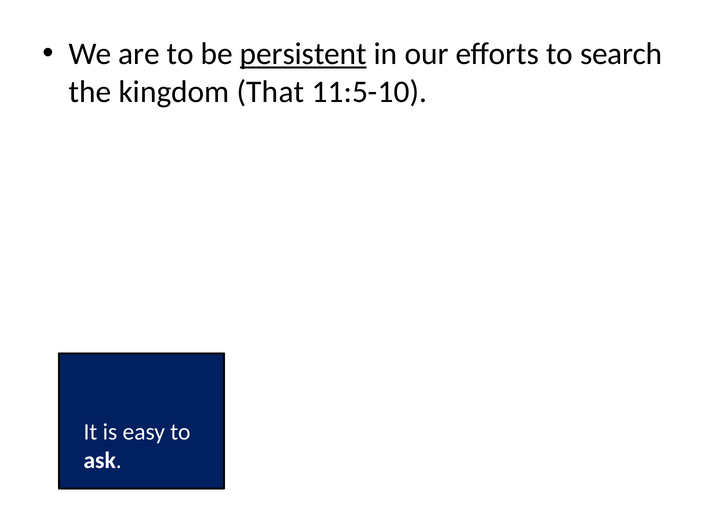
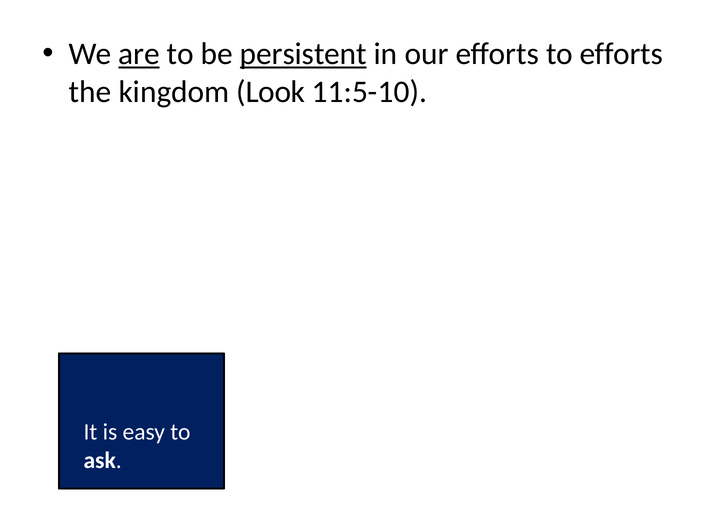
are underline: none -> present
to search: search -> efforts
That: That -> Look
